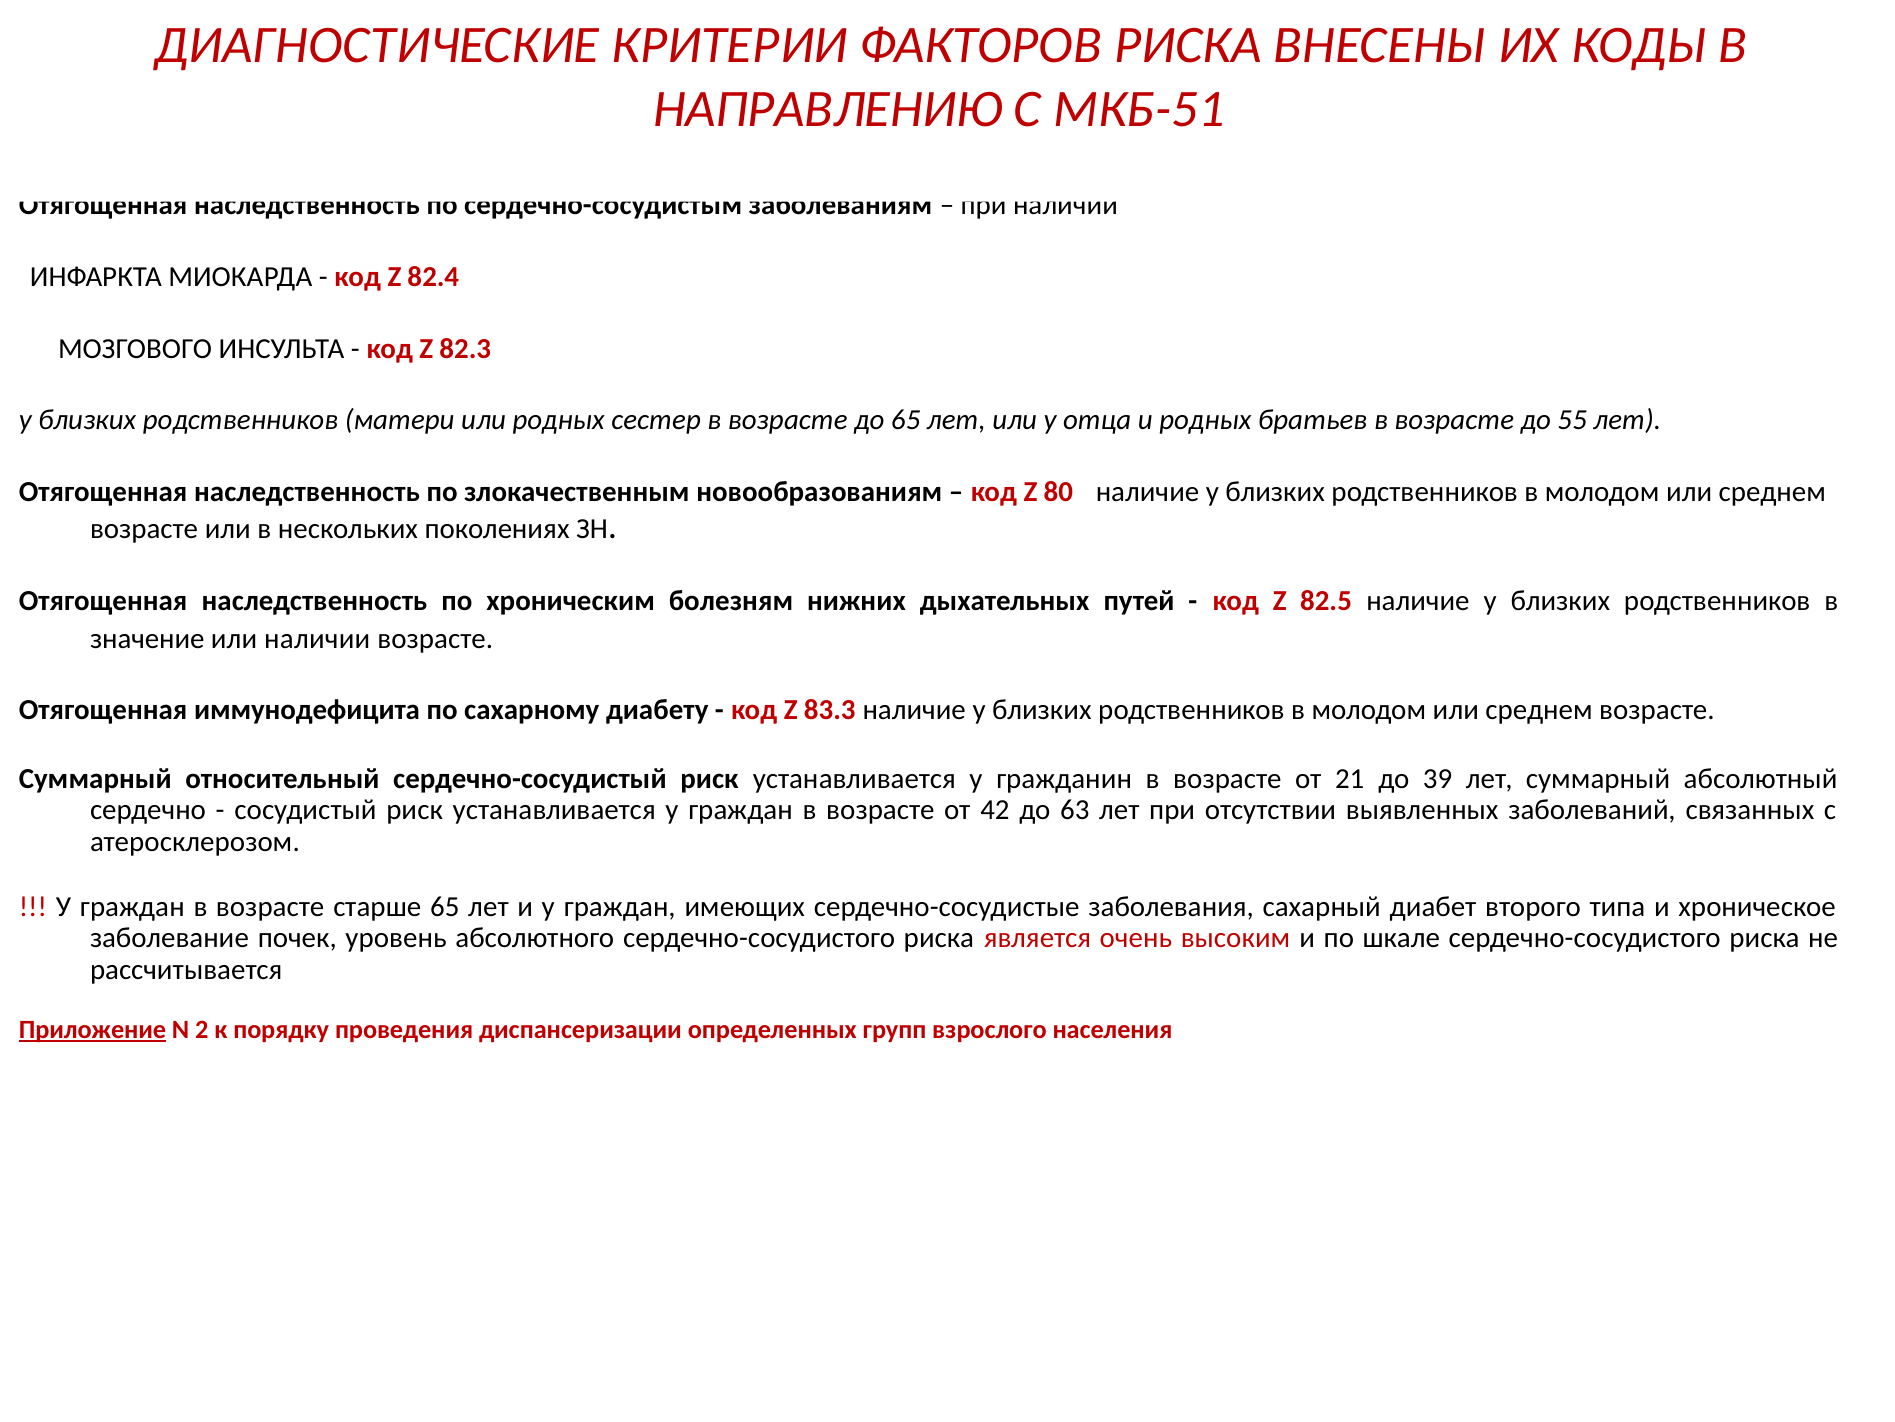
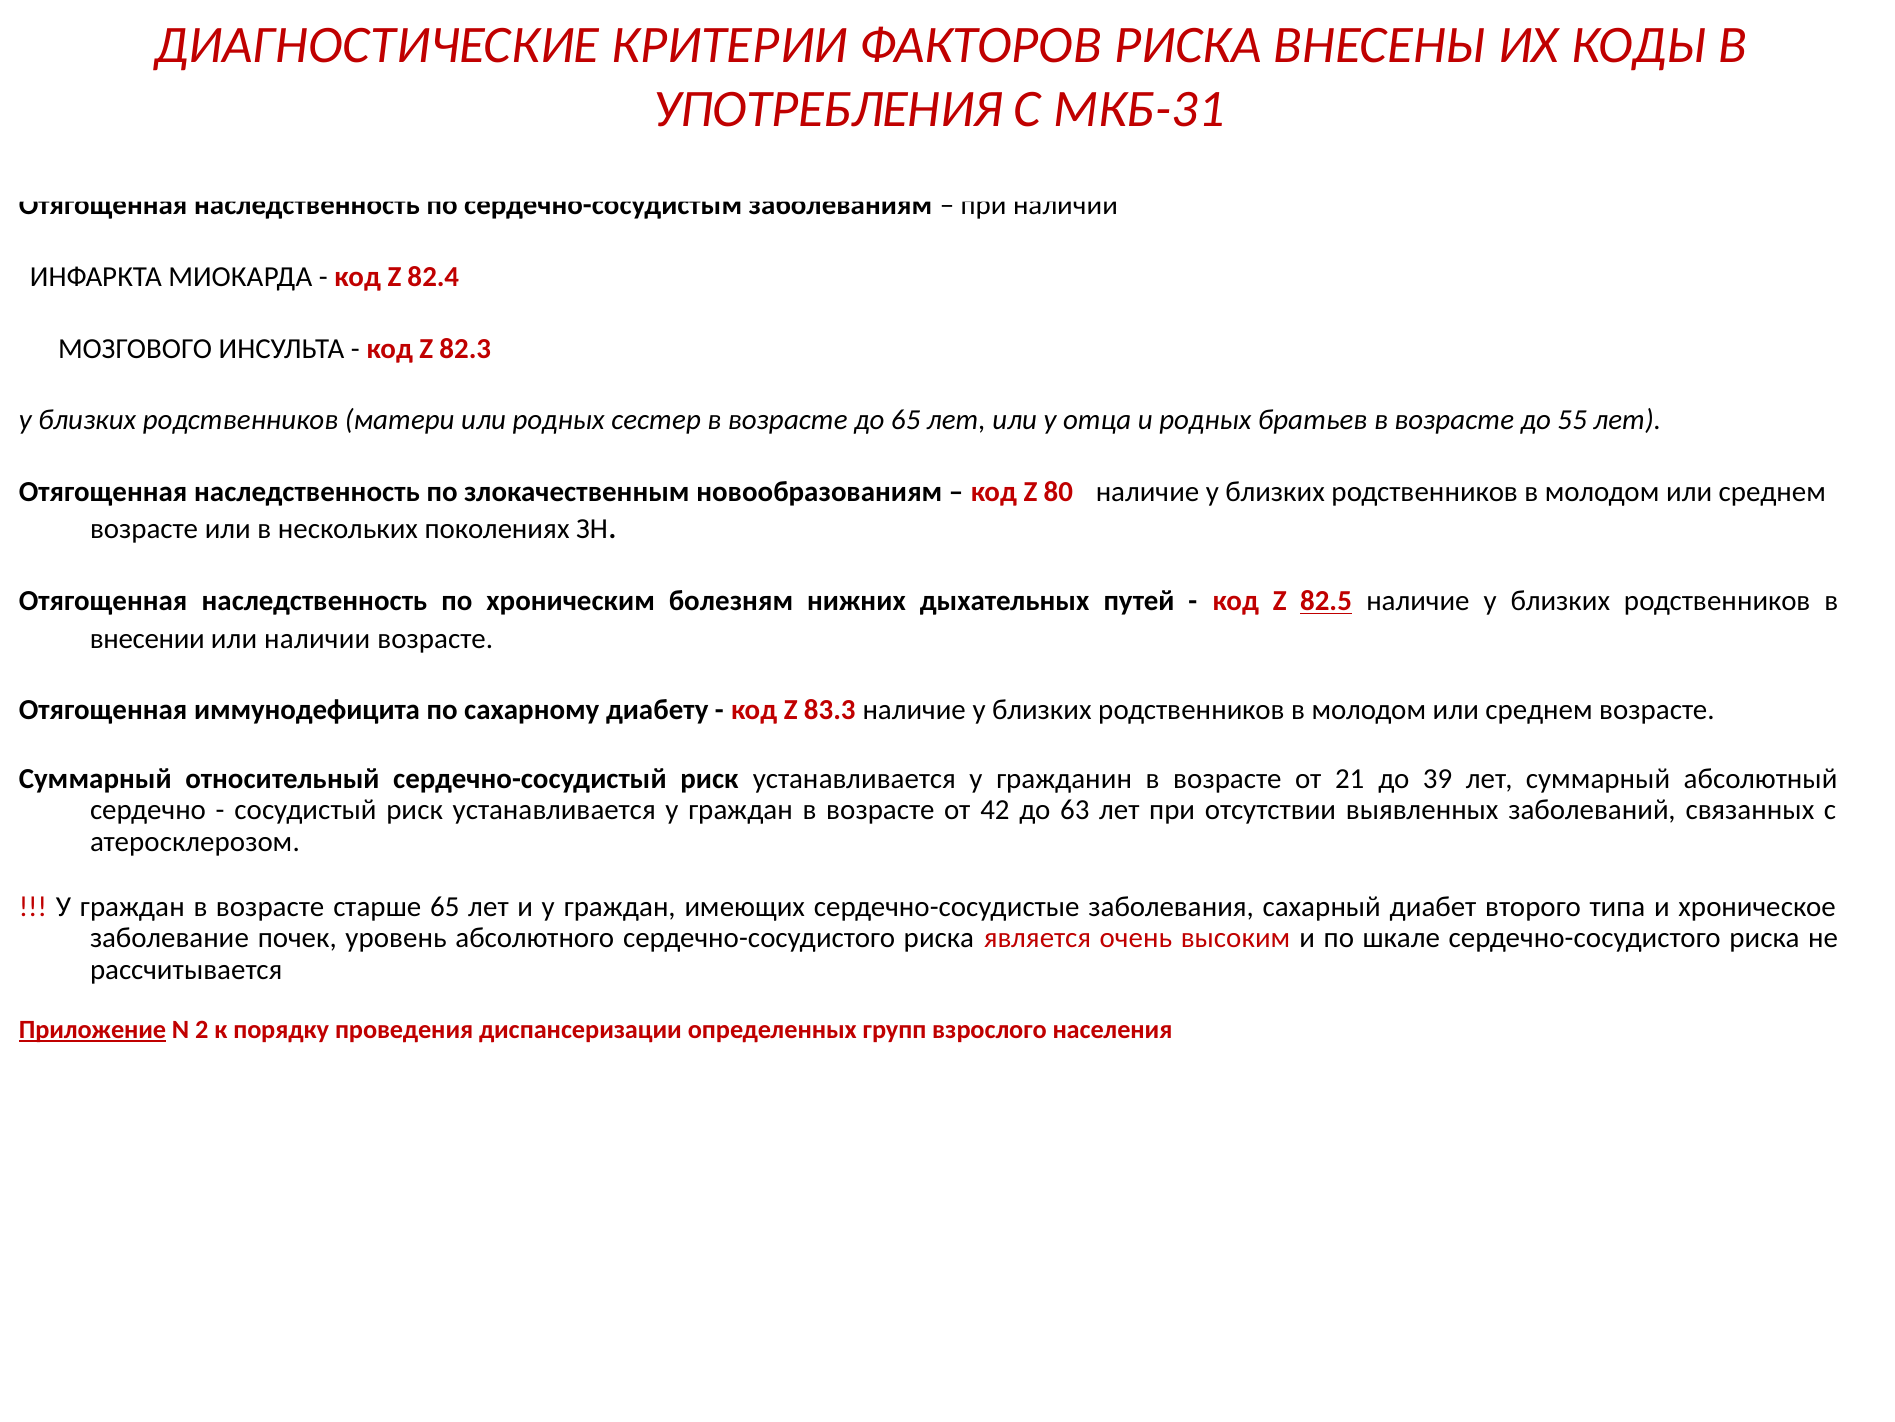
НАПРАВЛЕНИЮ: НАПРАВЛЕНИЮ -> УПОТРЕБЛЕНИЯ
МКБ-51: МКБ-51 -> МКБ-31
82.5 underline: none -> present
значение: значение -> внесении
